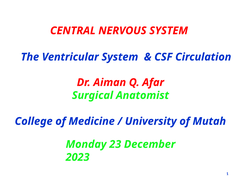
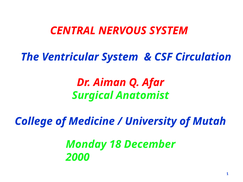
23: 23 -> 18
2023: 2023 -> 2000
